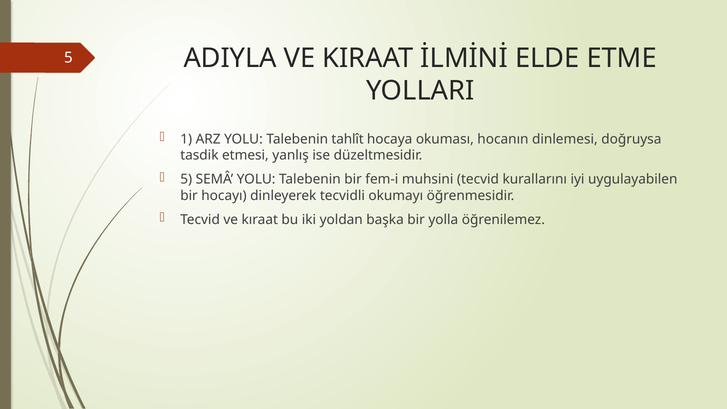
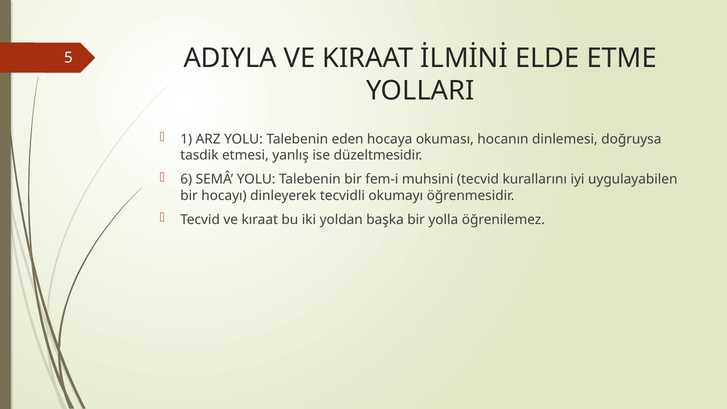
tahlît: tahlît -> eden
5 at (186, 179): 5 -> 6
